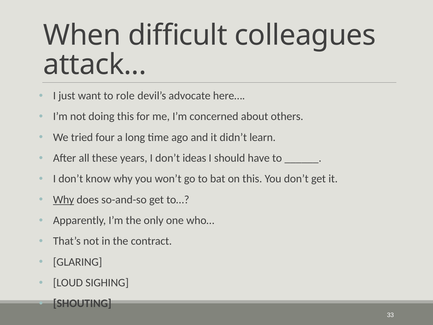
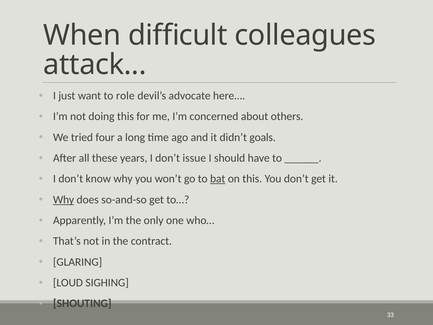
learn: learn -> goals
ideas: ideas -> issue
bat underline: none -> present
